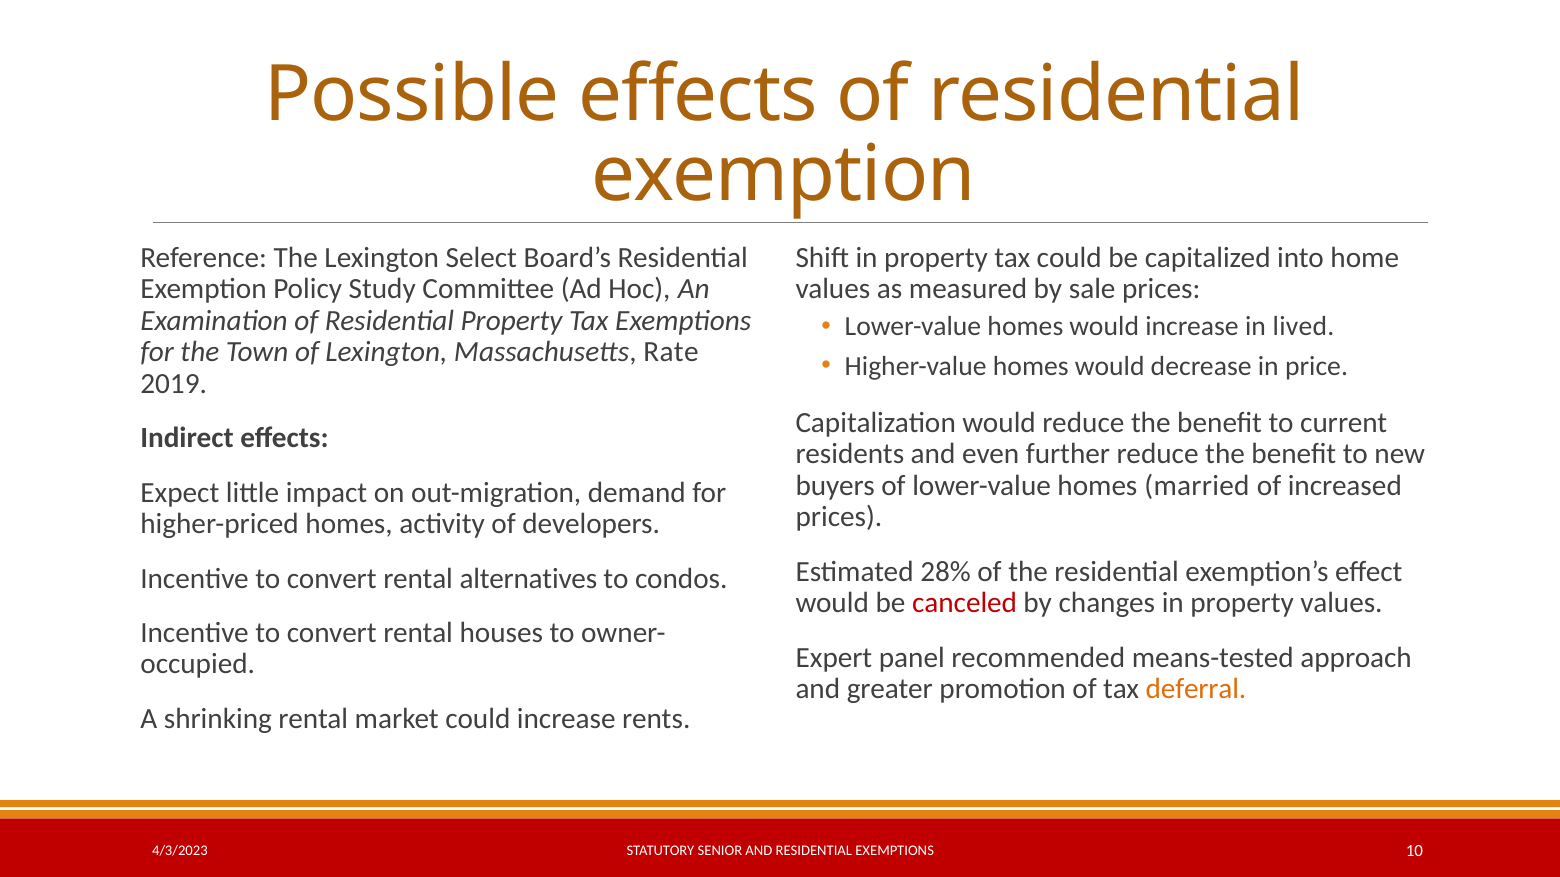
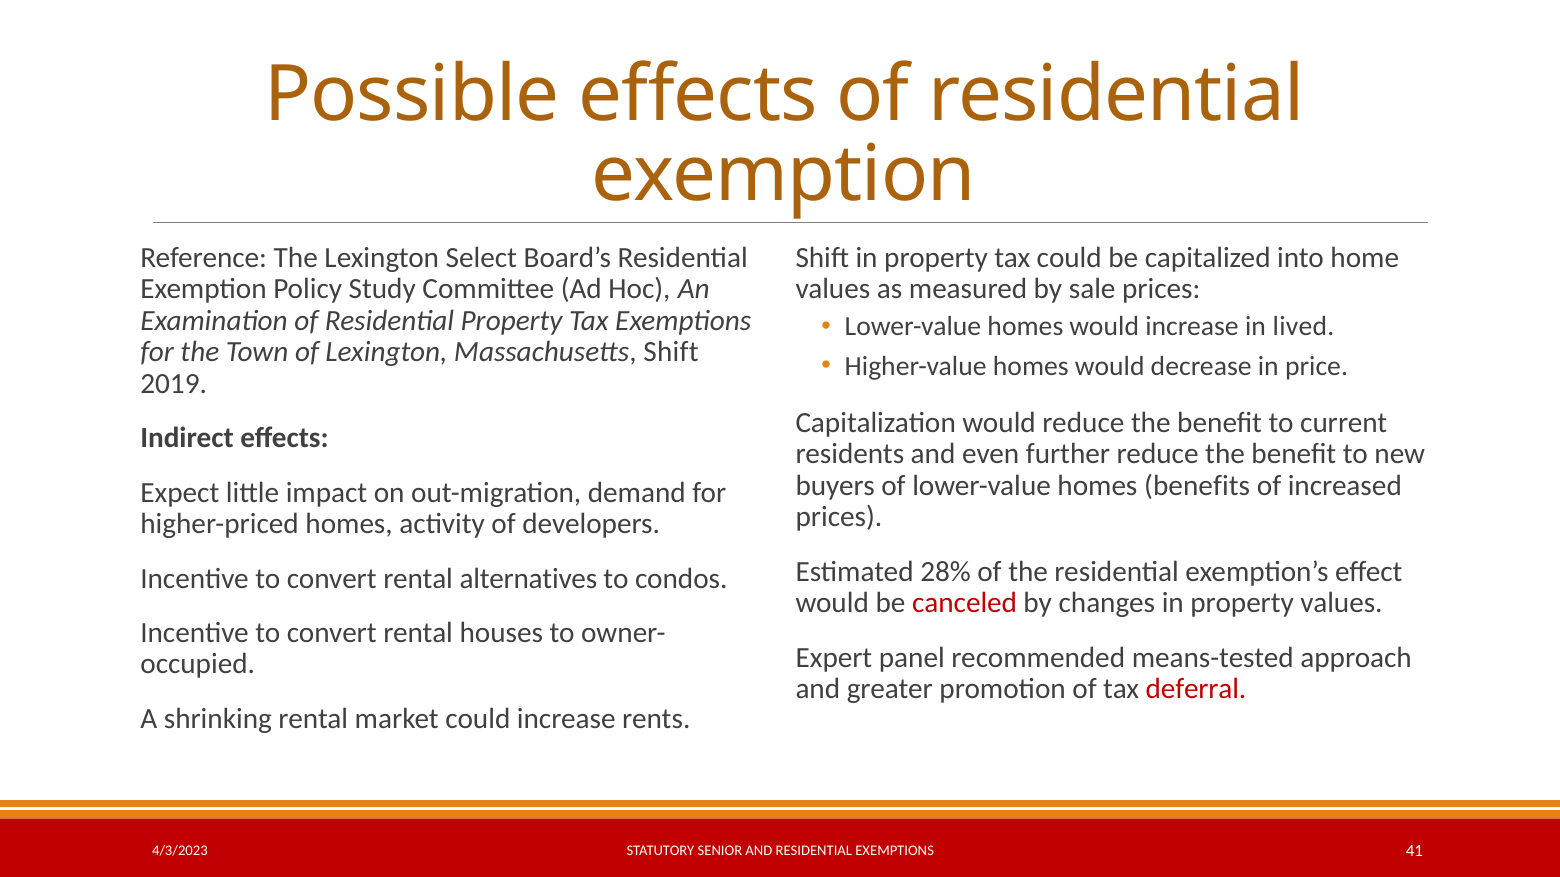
Massachusetts Rate: Rate -> Shift
married: married -> benefits
deferral colour: orange -> red
10: 10 -> 41
